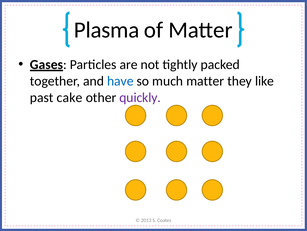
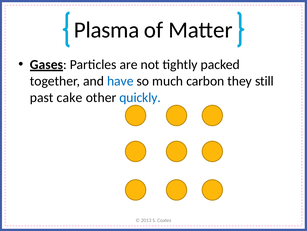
much matter: matter -> carbon
like: like -> still
quickly colour: purple -> blue
